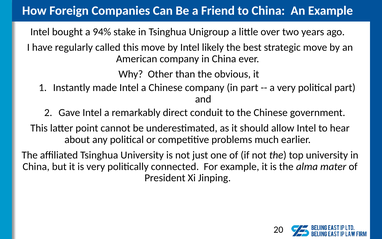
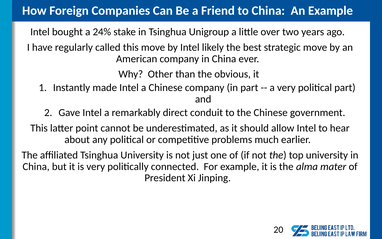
94%: 94% -> 24%
